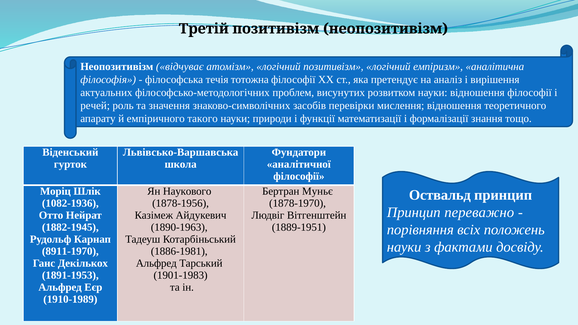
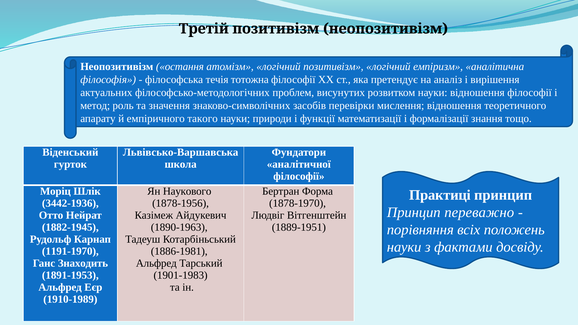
відчуває: відчуває -> остання
речей: речей -> метод
Муньє: Муньє -> Форма
Оствальд: Оствальд -> Практиці
1082-1936: 1082-1936 -> 3442-1936
8911-1970: 8911-1970 -> 1191-1970
Декількох: Декількох -> Знаходить
